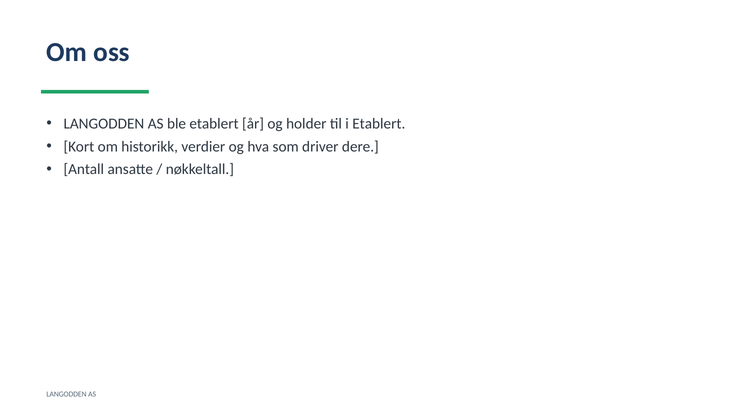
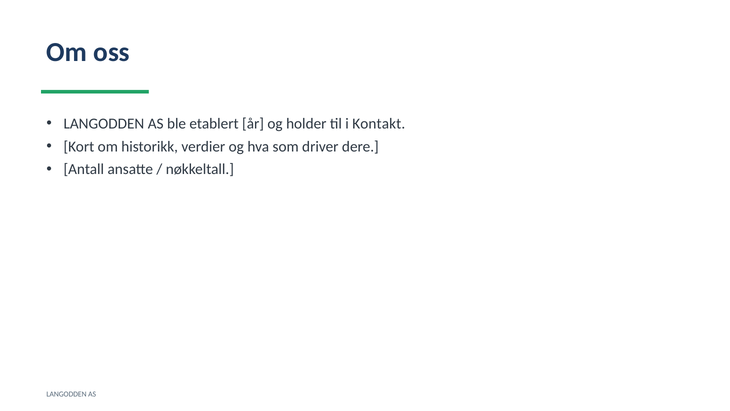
i Etablert: Etablert -> Kontakt
